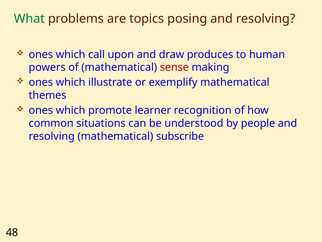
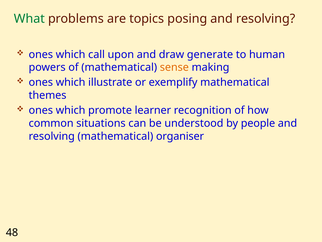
produces: produces -> generate
sense colour: red -> orange
subscribe: subscribe -> organiser
